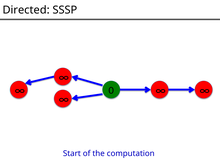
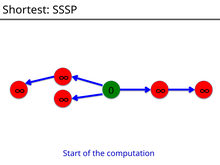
Directed: Directed -> Shortest
